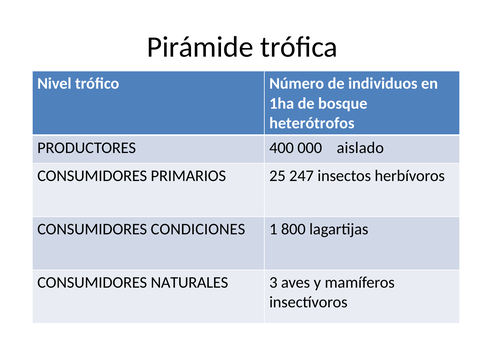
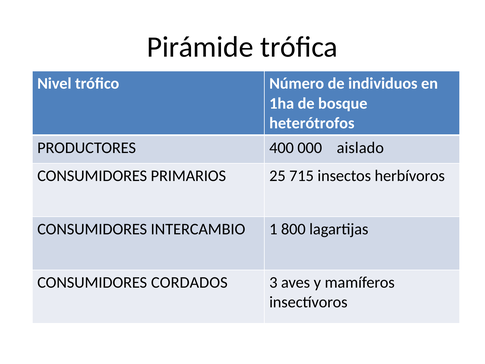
247: 247 -> 715
CONDICIONES: CONDICIONES -> INTERCAMBIO
NATURALES: NATURALES -> CORDADOS
